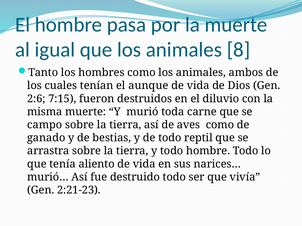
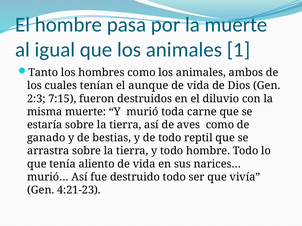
8: 8 -> 1
2:6: 2:6 -> 2:3
campo: campo -> estaría
2:21-23: 2:21-23 -> 4:21-23
